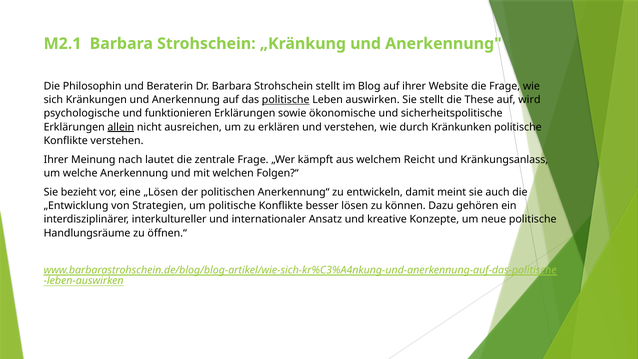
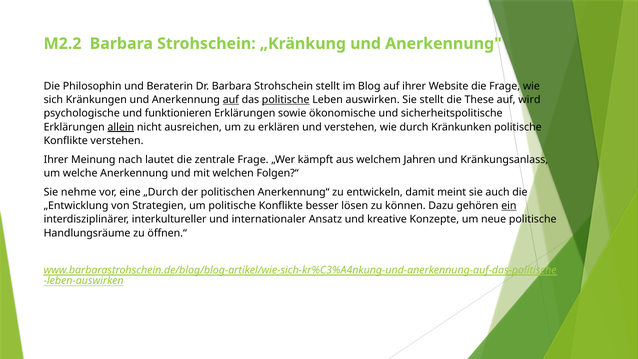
M2.1: M2.1 -> M2.2
auf at (231, 100) underline: none -> present
Reicht: Reicht -> Jahren
bezieht: bezieht -> nehme
„Lösen: „Lösen -> „Durch
ein underline: none -> present
